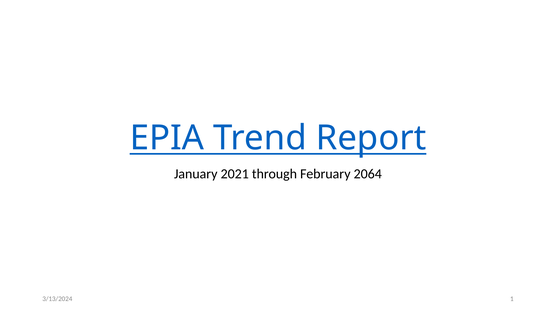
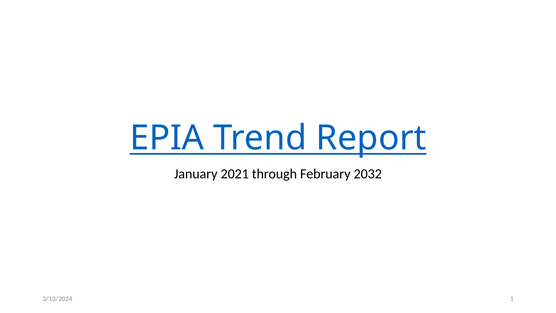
2064: 2064 -> 2032
